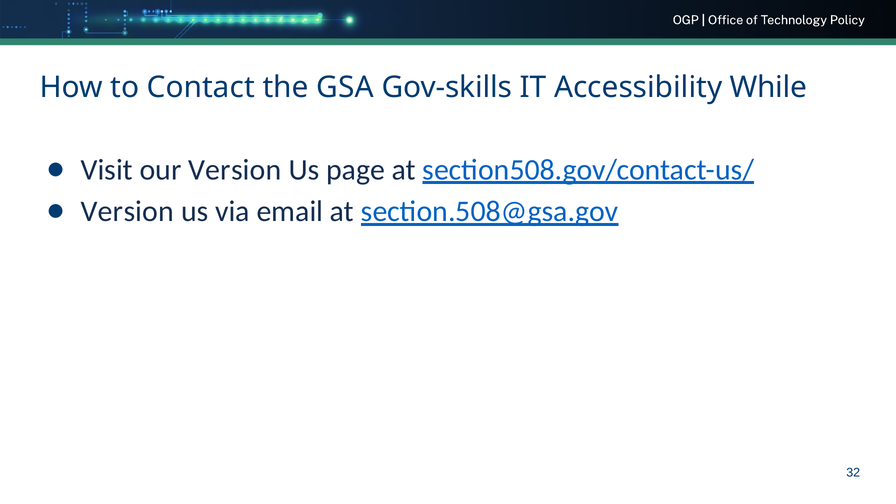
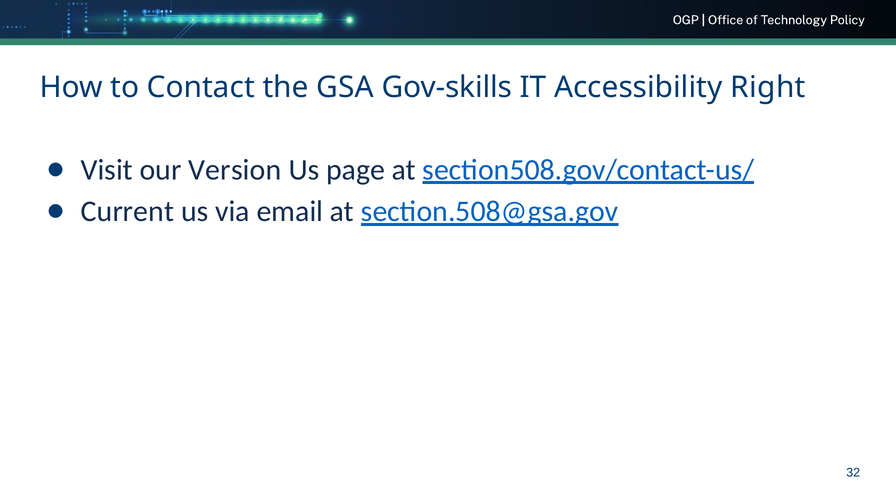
While: While -> Right
Version at (127, 212): Version -> Current
